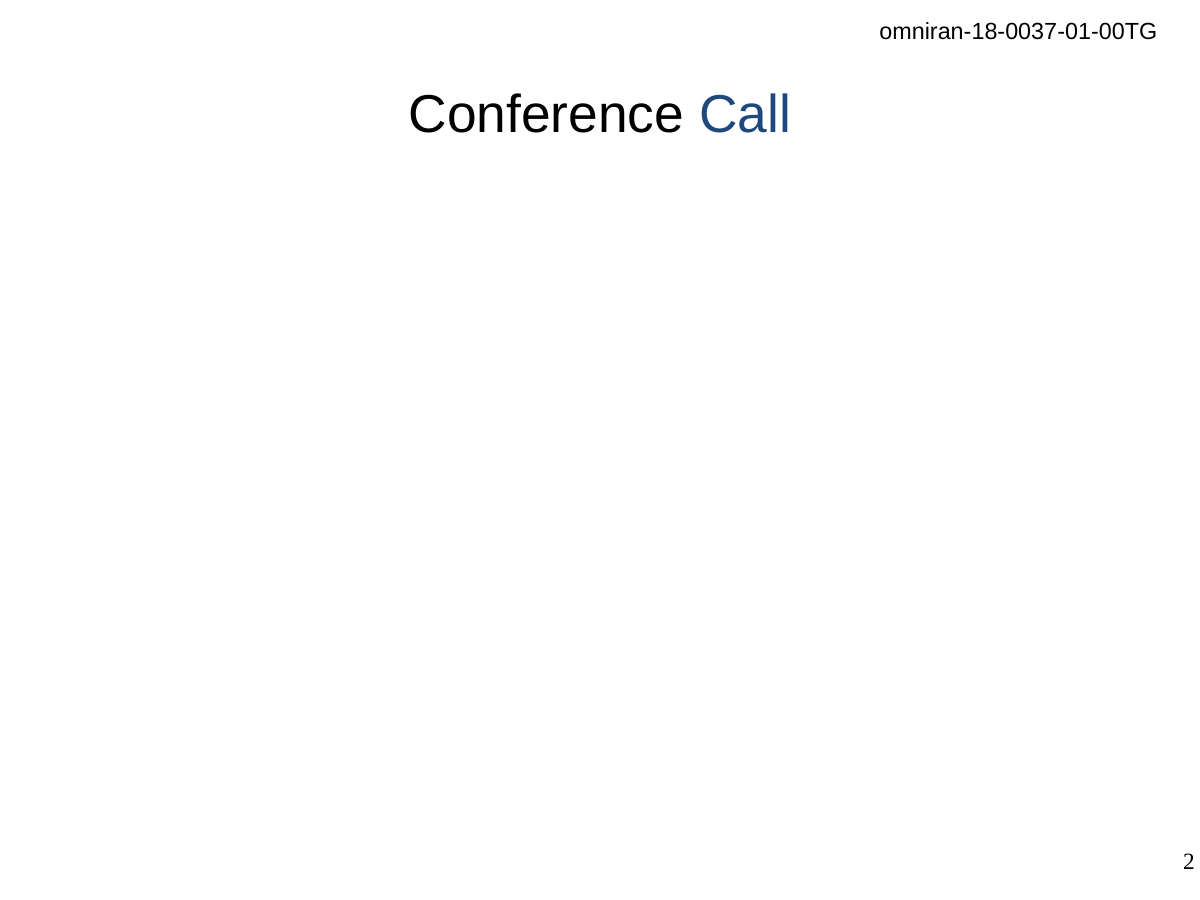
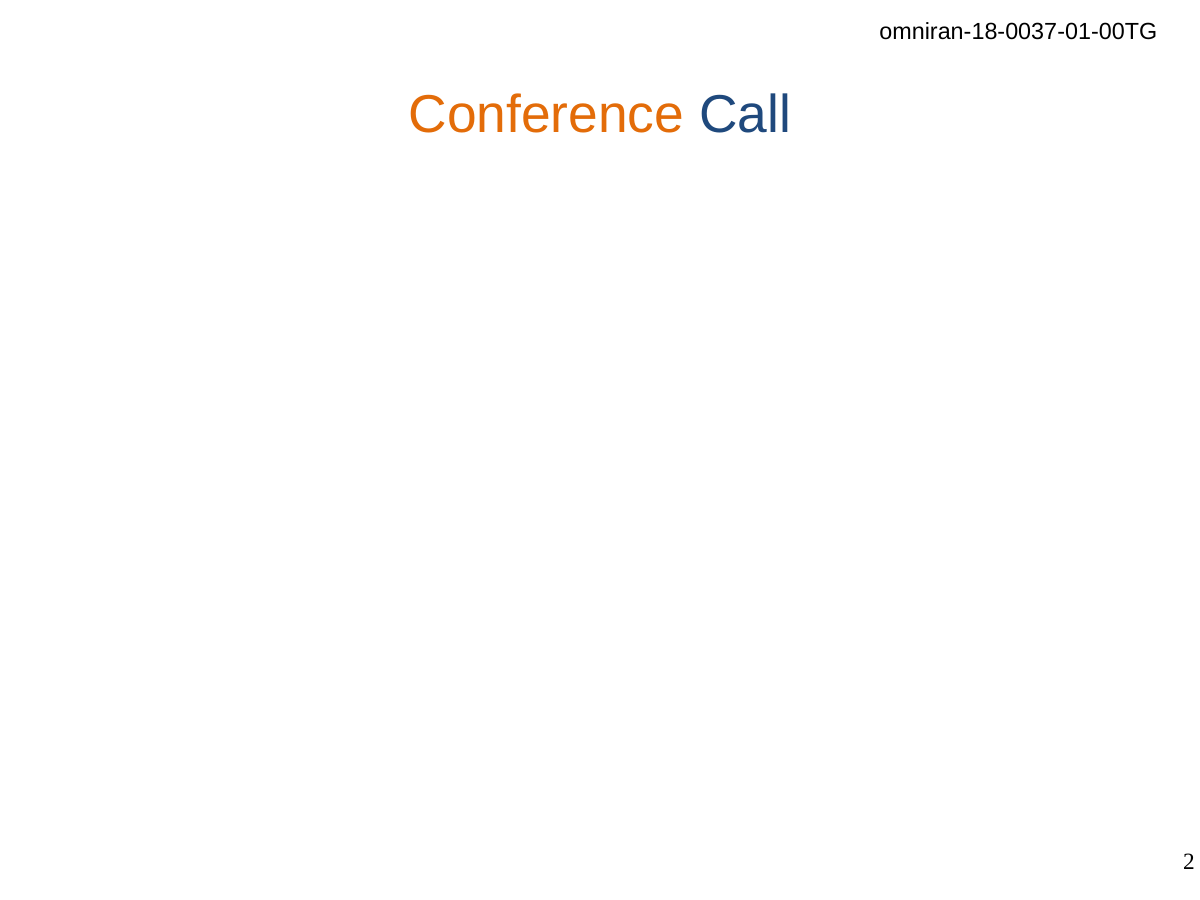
Conference colour: black -> orange
